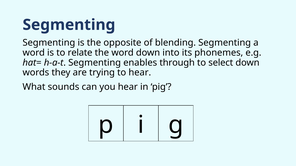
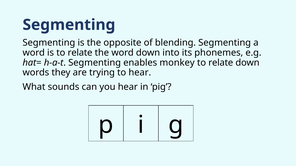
through: through -> monkey
select at (221, 63): select -> relate
